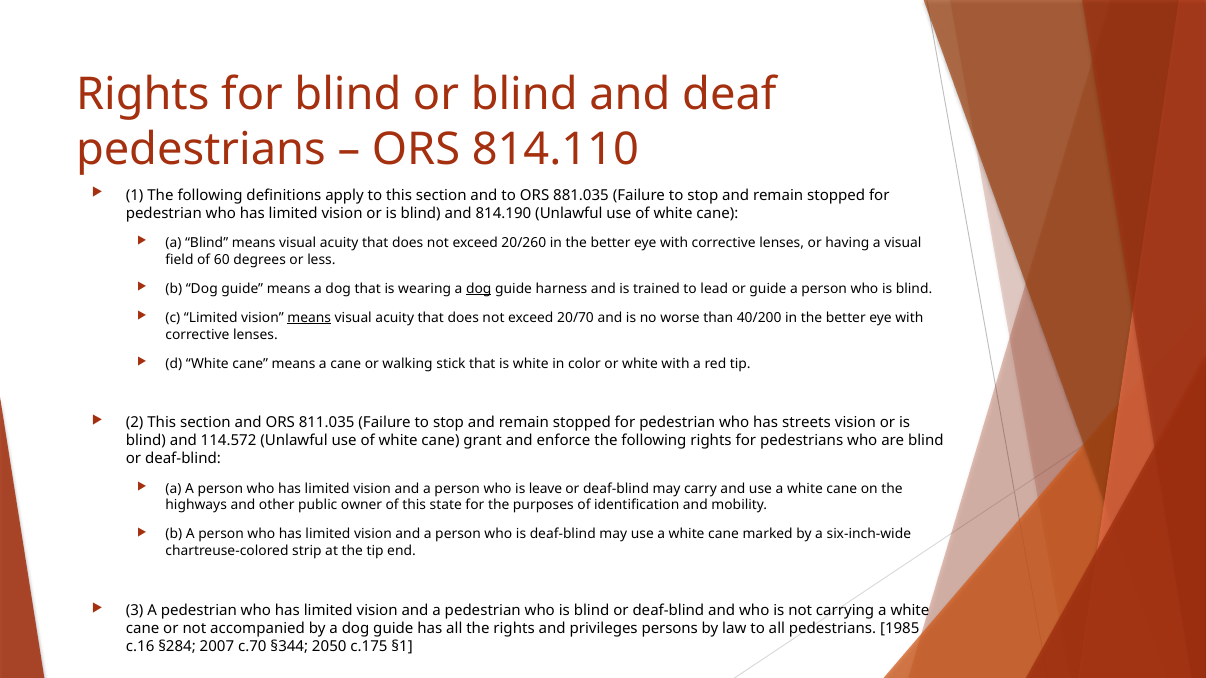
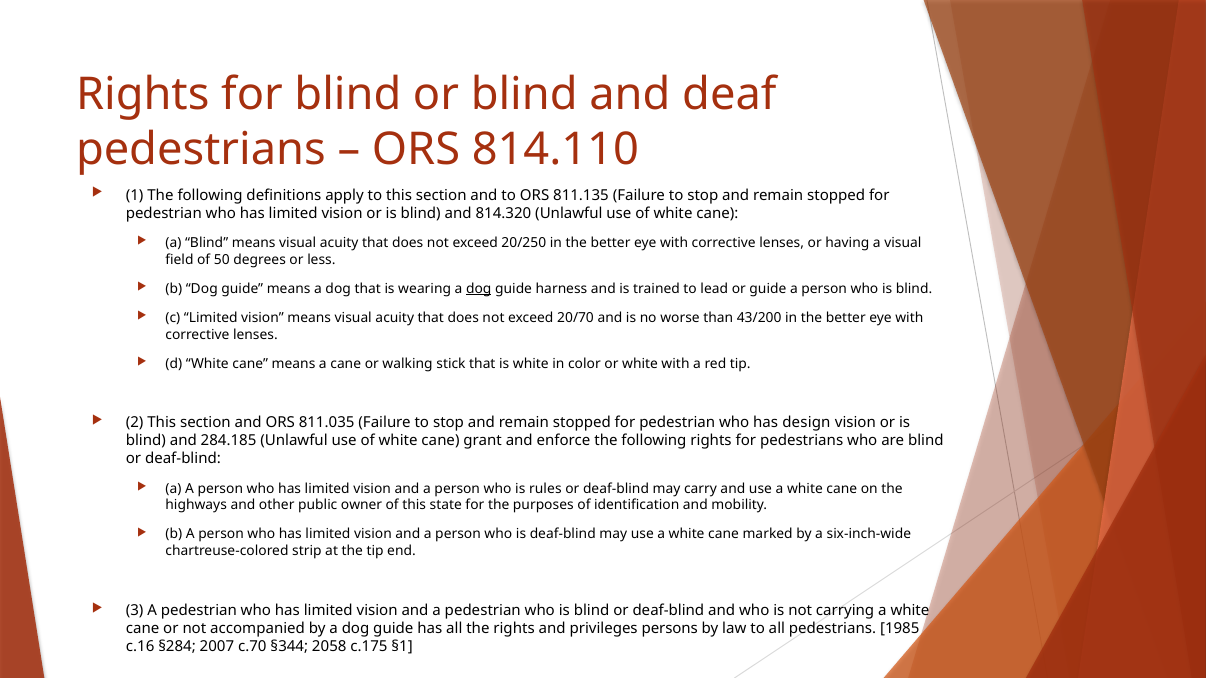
881.035: 881.035 -> 811.135
814.190: 814.190 -> 814.320
20/260: 20/260 -> 20/250
60: 60 -> 50
means at (309, 318) underline: present -> none
40/200: 40/200 -> 43/200
streets: streets -> design
114.572: 114.572 -> 284.185
leave: leave -> rules
2050: 2050 -> 2058
